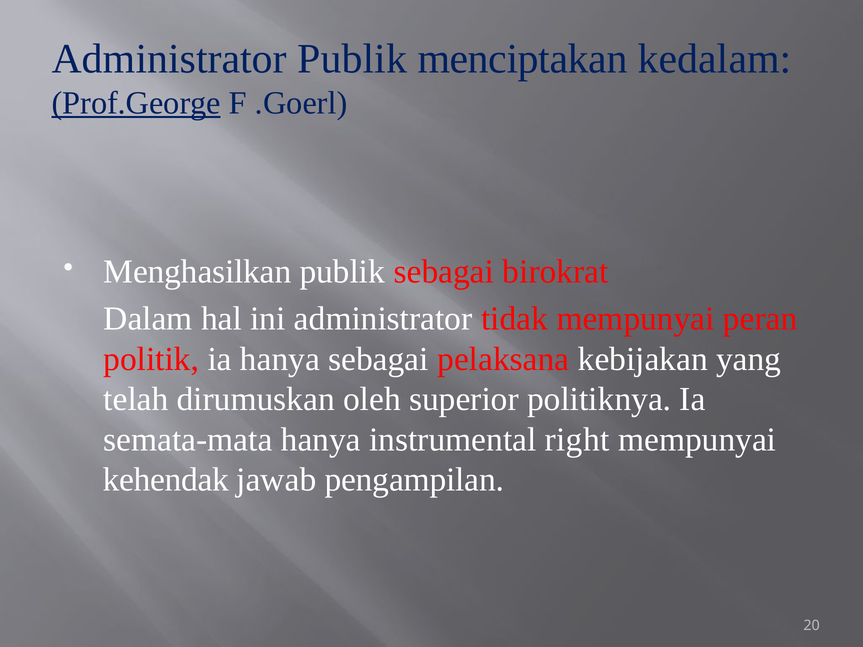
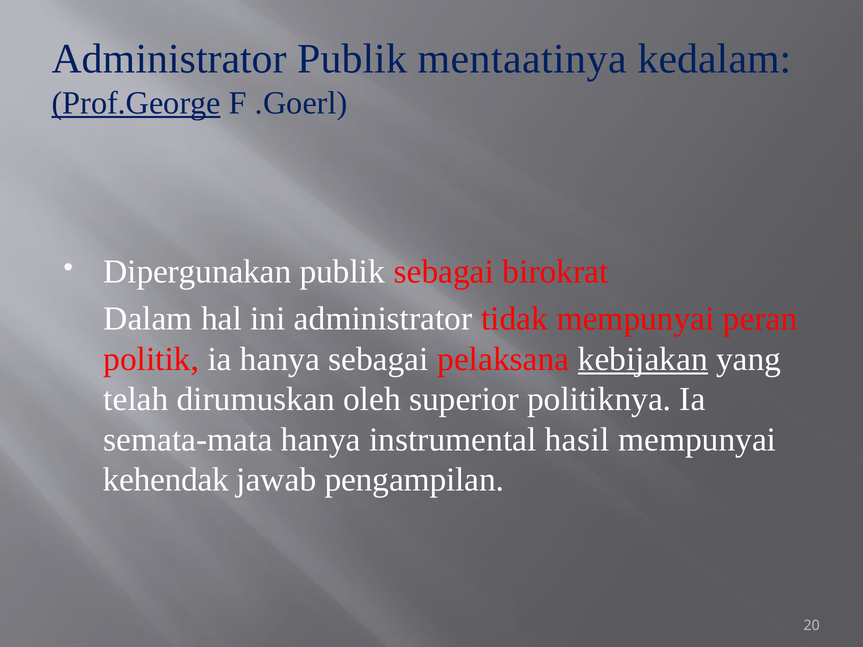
menciptakan: menciptakan -> mentaatinya
Menghasilkan: Menghasilkan -> Dipergunakan
kebijakan underline: none -> present
right: right -> hasil
